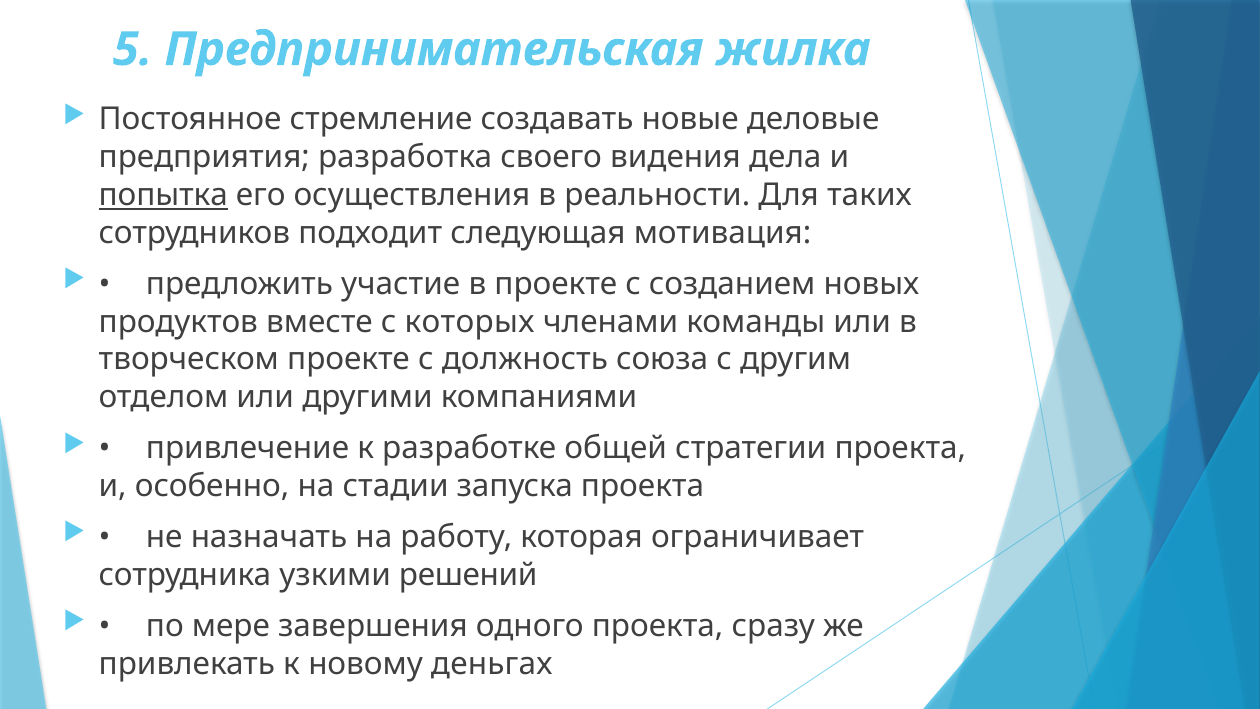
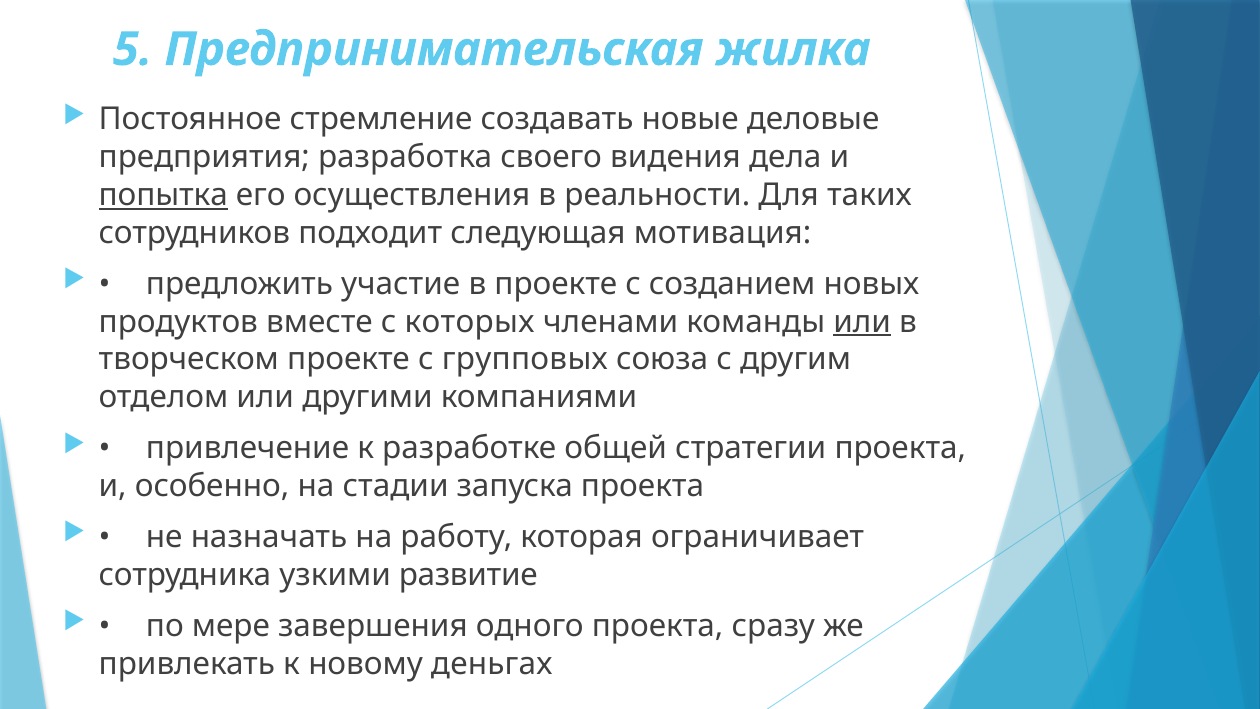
или at (862, 322) underline: none -> present
должность: должность -> групповых
решений: решений -> развитие
